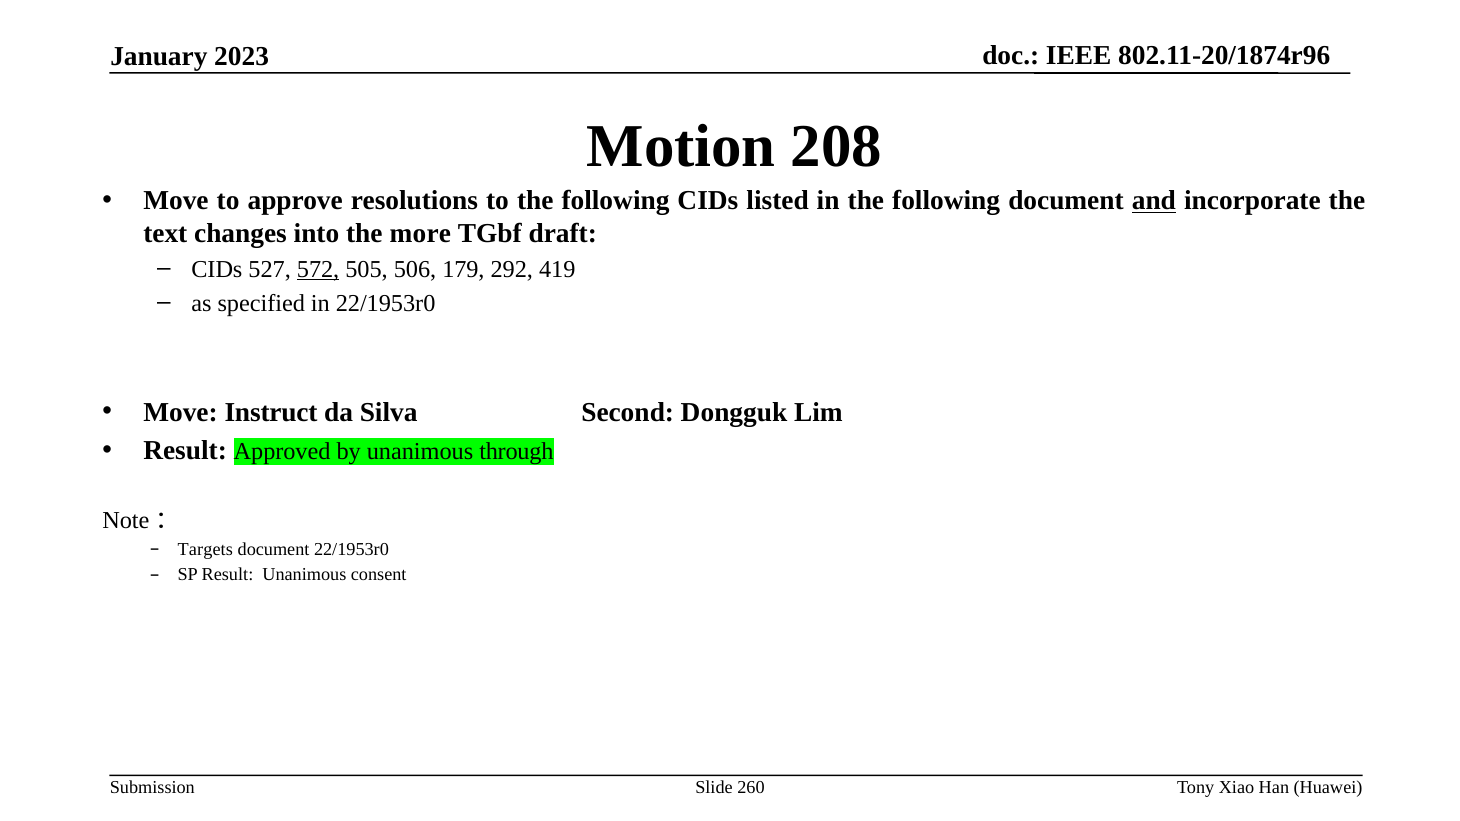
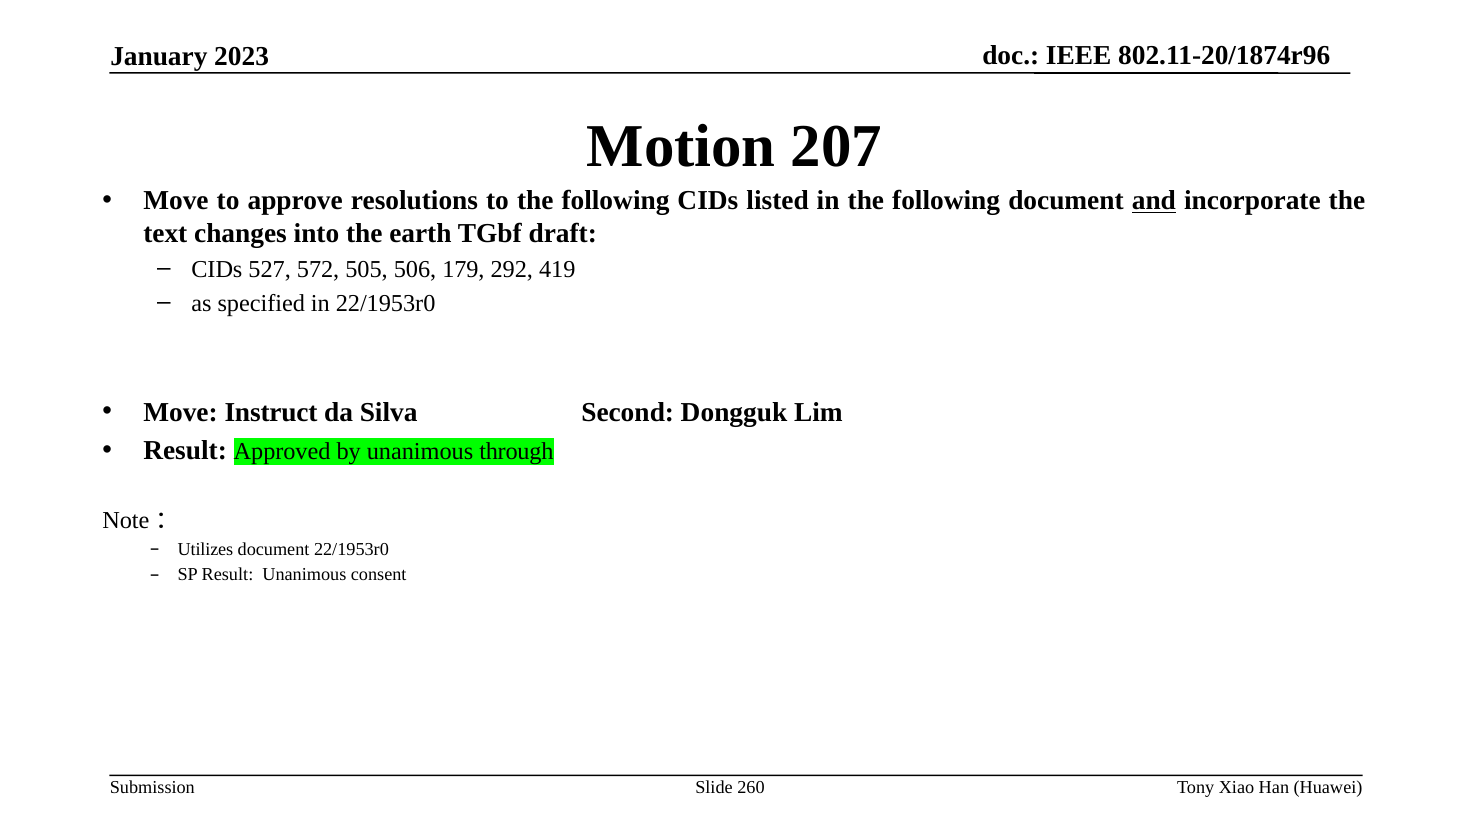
208: 208 -> 207
more: more -> earth
572 underline: present -> none
Targets: Targets -> Utilizes
